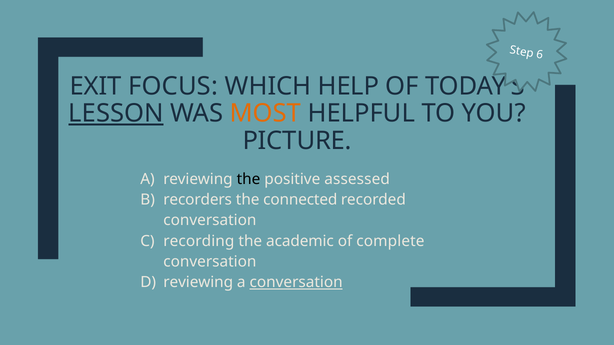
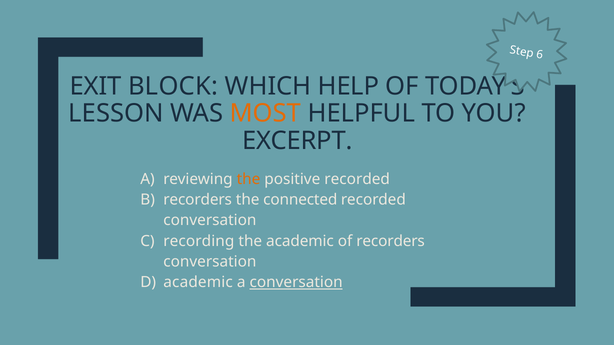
FOCUS: FOCUS -> BLOCK
LESSON underline: present -> none
PICTURE: PICTURE -> EXCERPT
the at (249, 179) colour: black -> orange
positive assessed: assessed -> recorded
of complete: complete -> recorders
reviewing at (198, 283): reviewing -> academic
